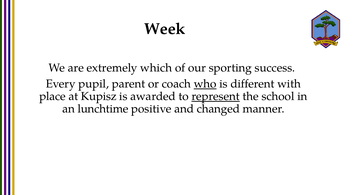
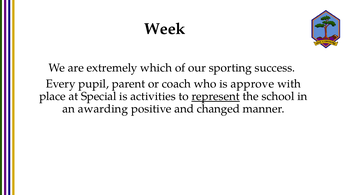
who underline: present -> none
different: different -> approve
Kupisz: Kupisz -> Special
awarded: awarded -> activities
lunchtime: lunchtime -> awarding
